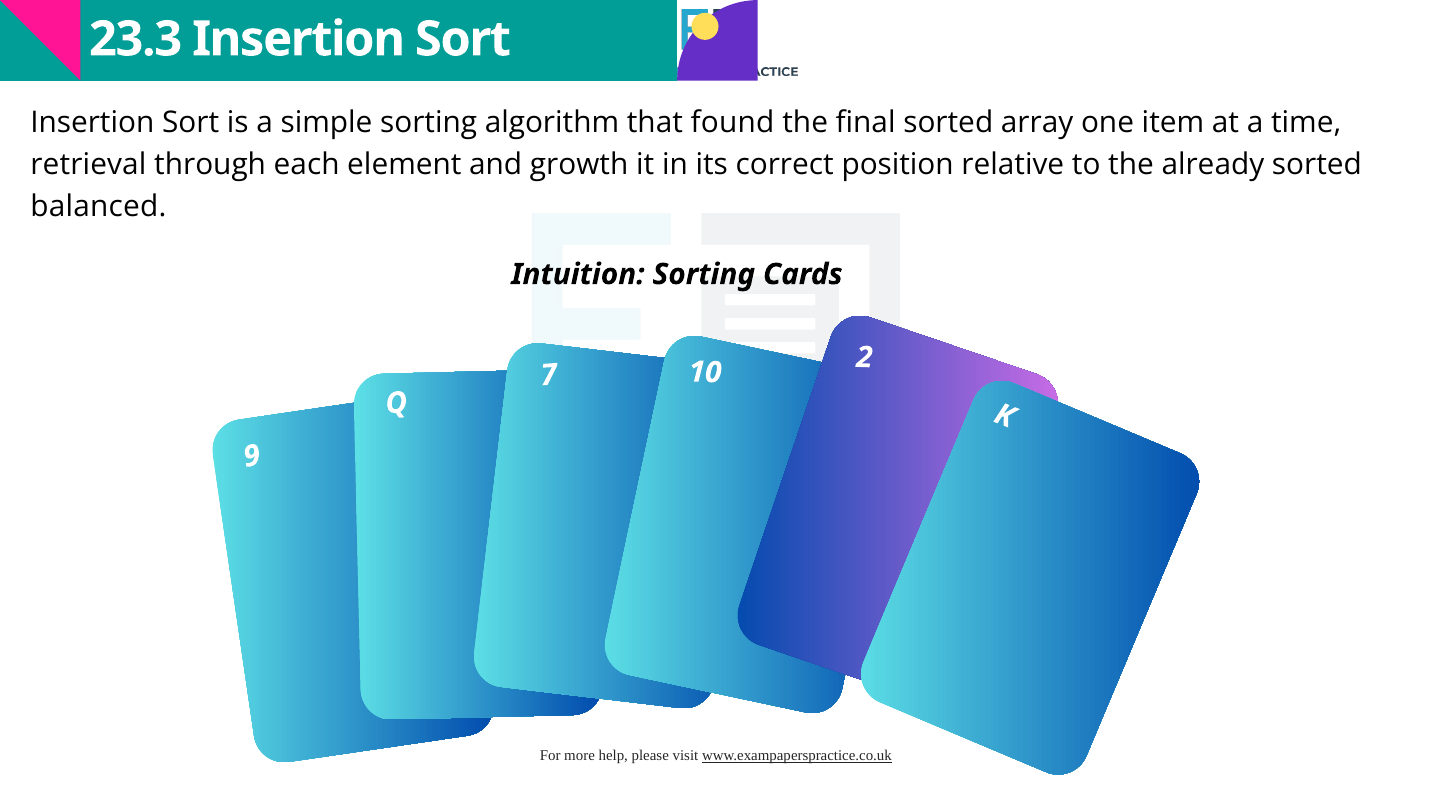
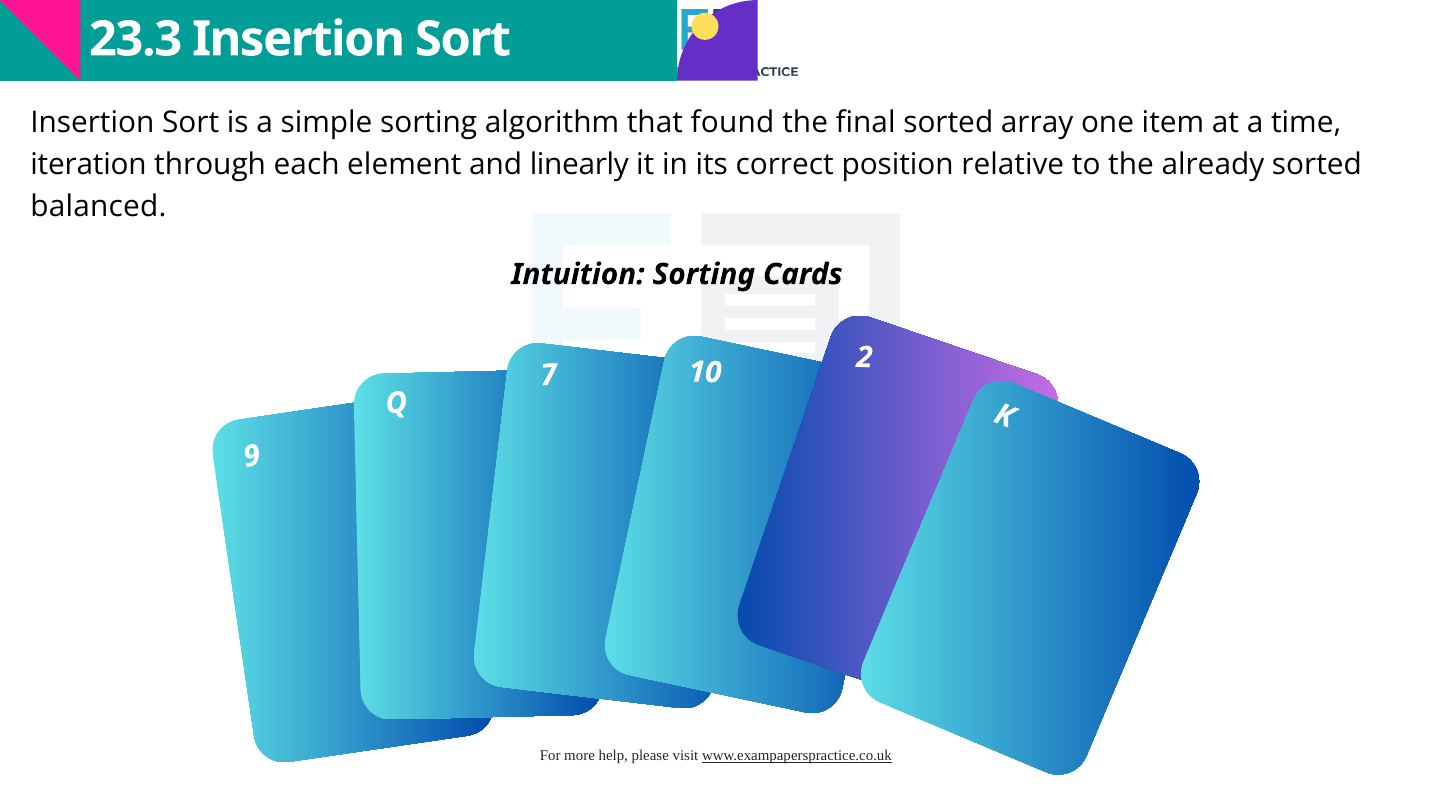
retrieval: retrieval -> iteration
growth: growth -> linearly
